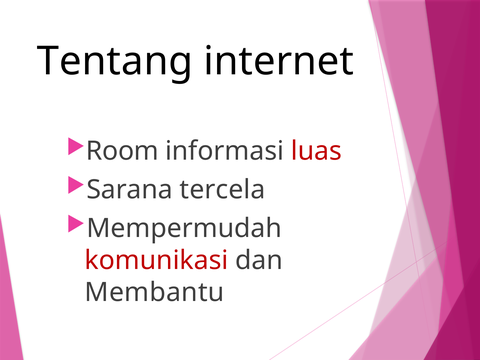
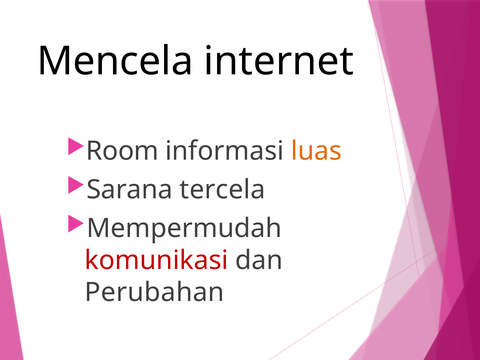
Tentang: Tentang -> Mencela
luas colour: red -> orange
Membantu: Membantu -> Perubahan
